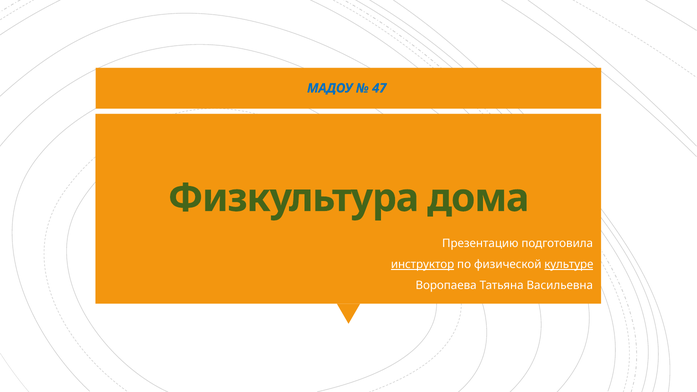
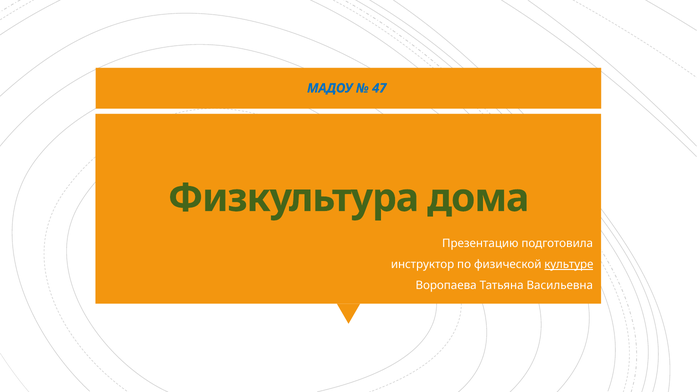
инструктор underline: present -> none
